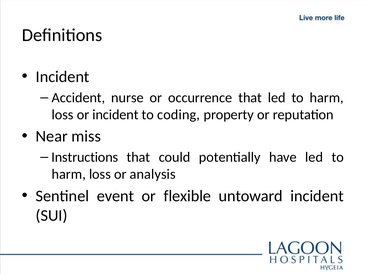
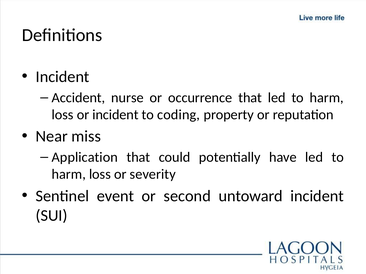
Instructions: Instructions -> Application
analysis: analysis -> severity
flexible: flexible -> second
